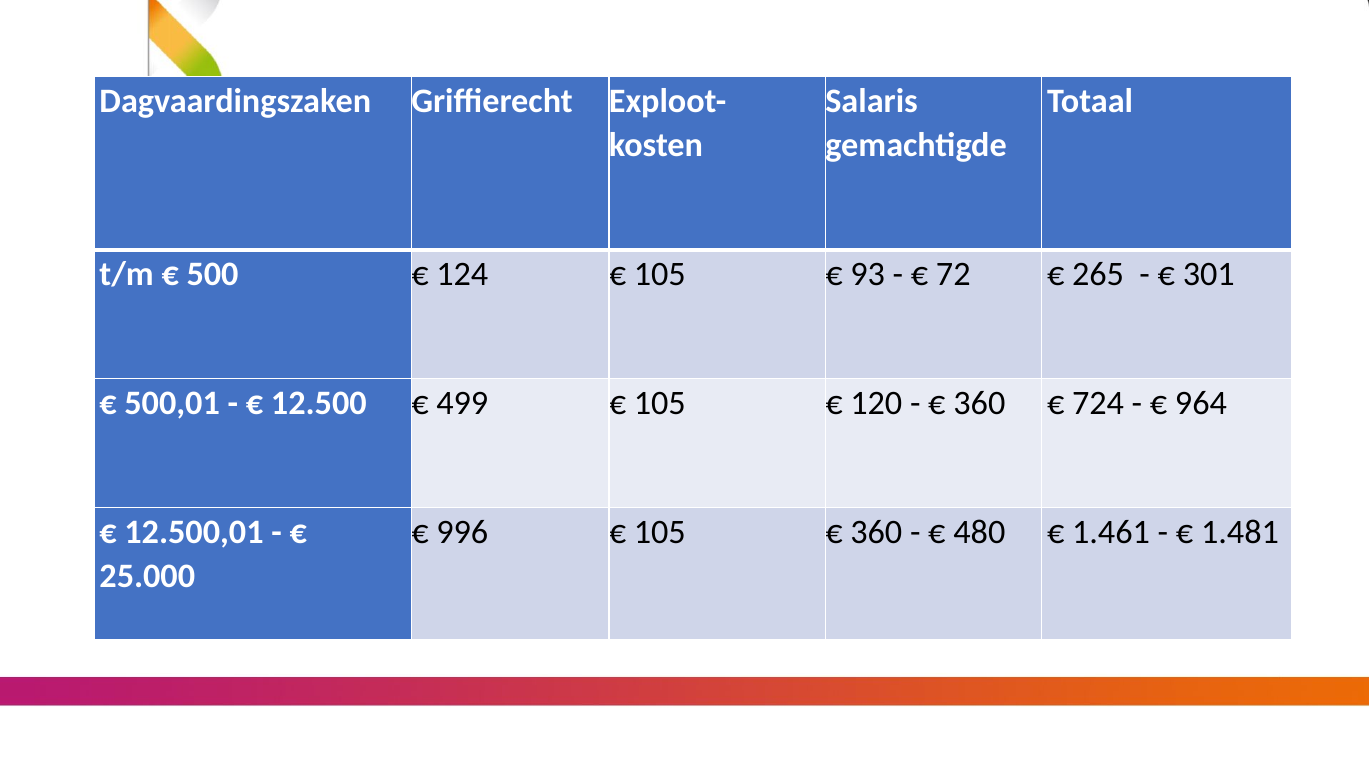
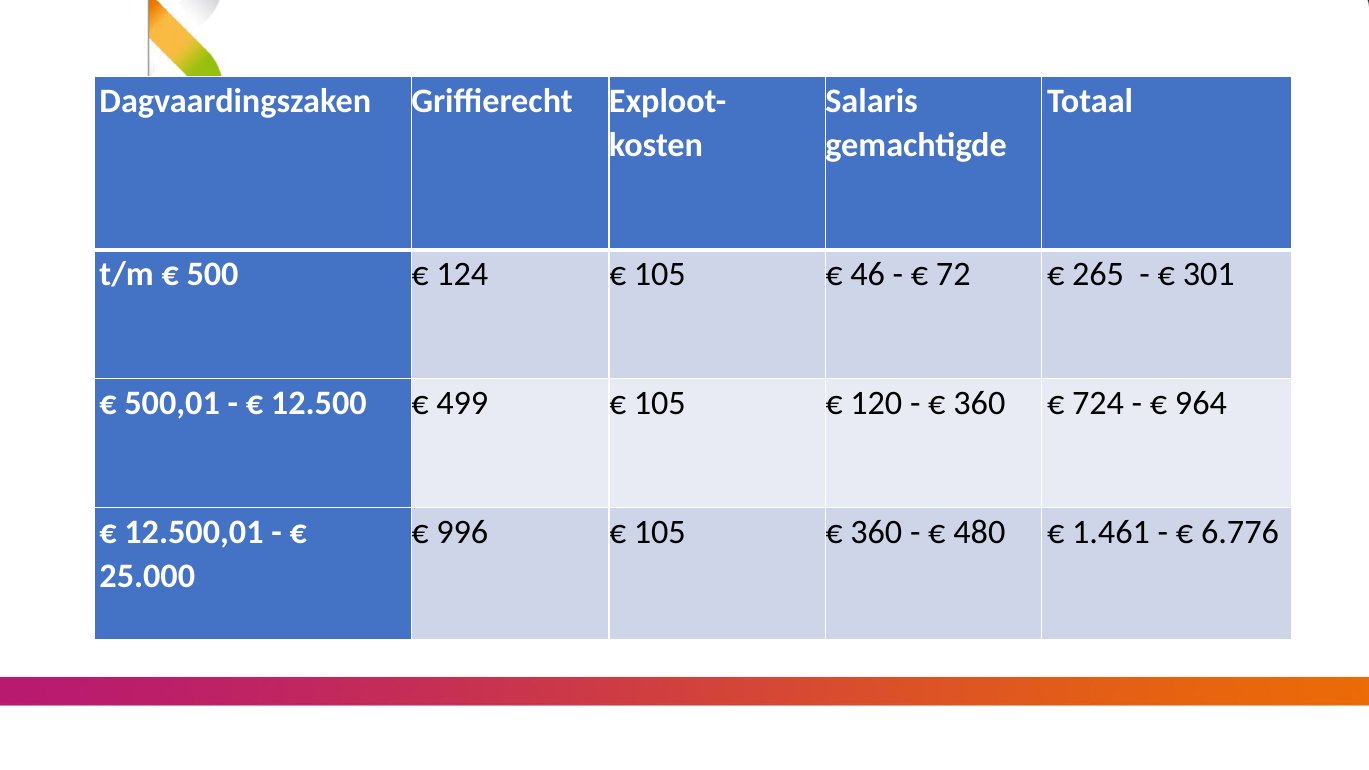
93: 93 -> 46
1.481: 1.481 -> 6.776
